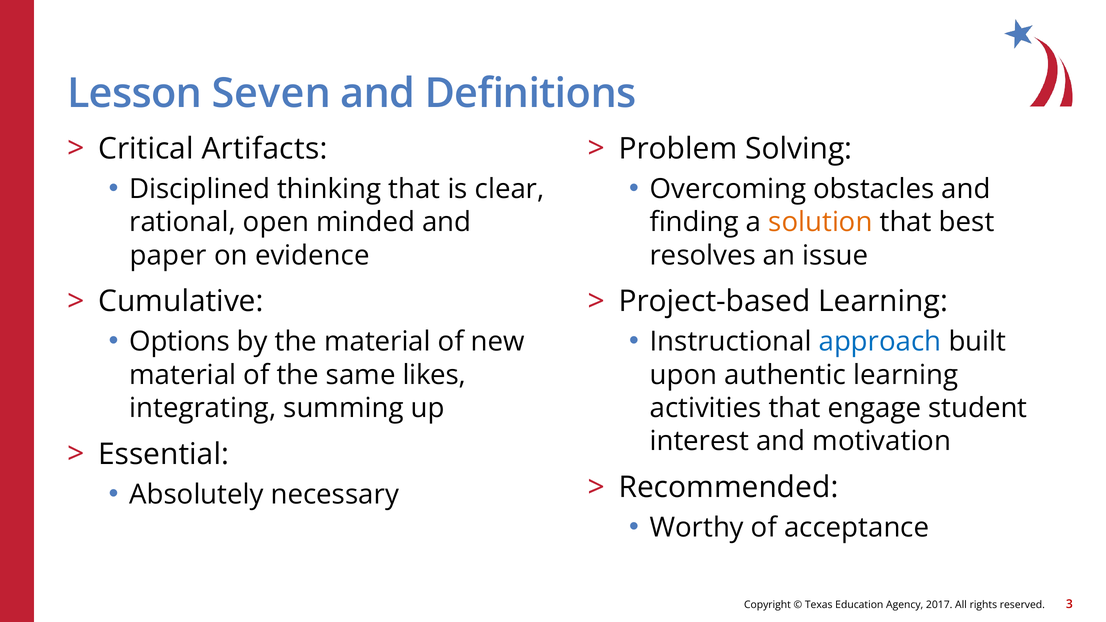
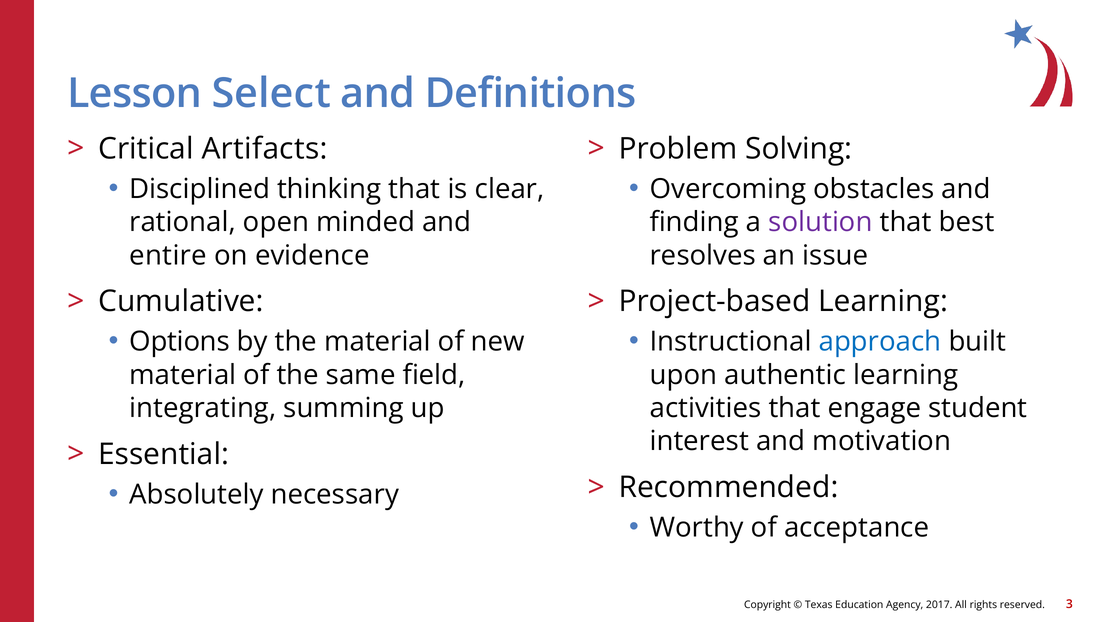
Seven: Seven -> Select
solution colour: orange -> purple
paper: paper -> entire
likes: likes -> field
